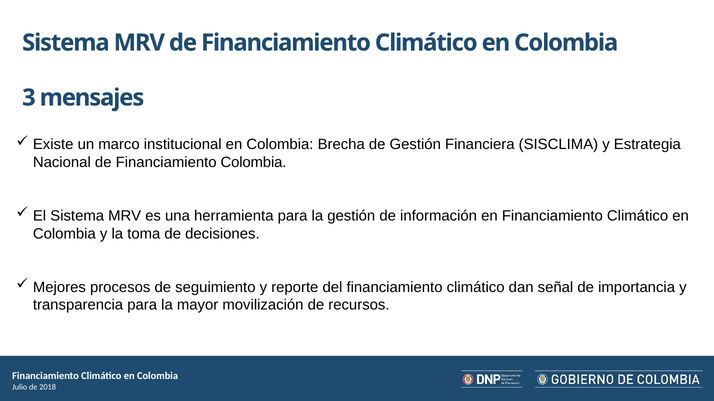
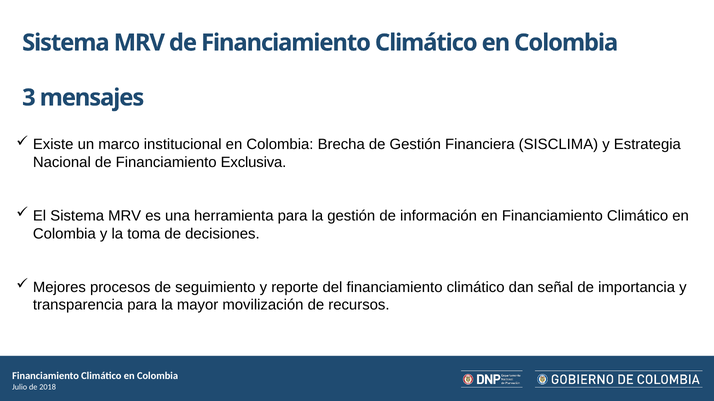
Financiamiento Colombia: Colombia -> Exclusiva
